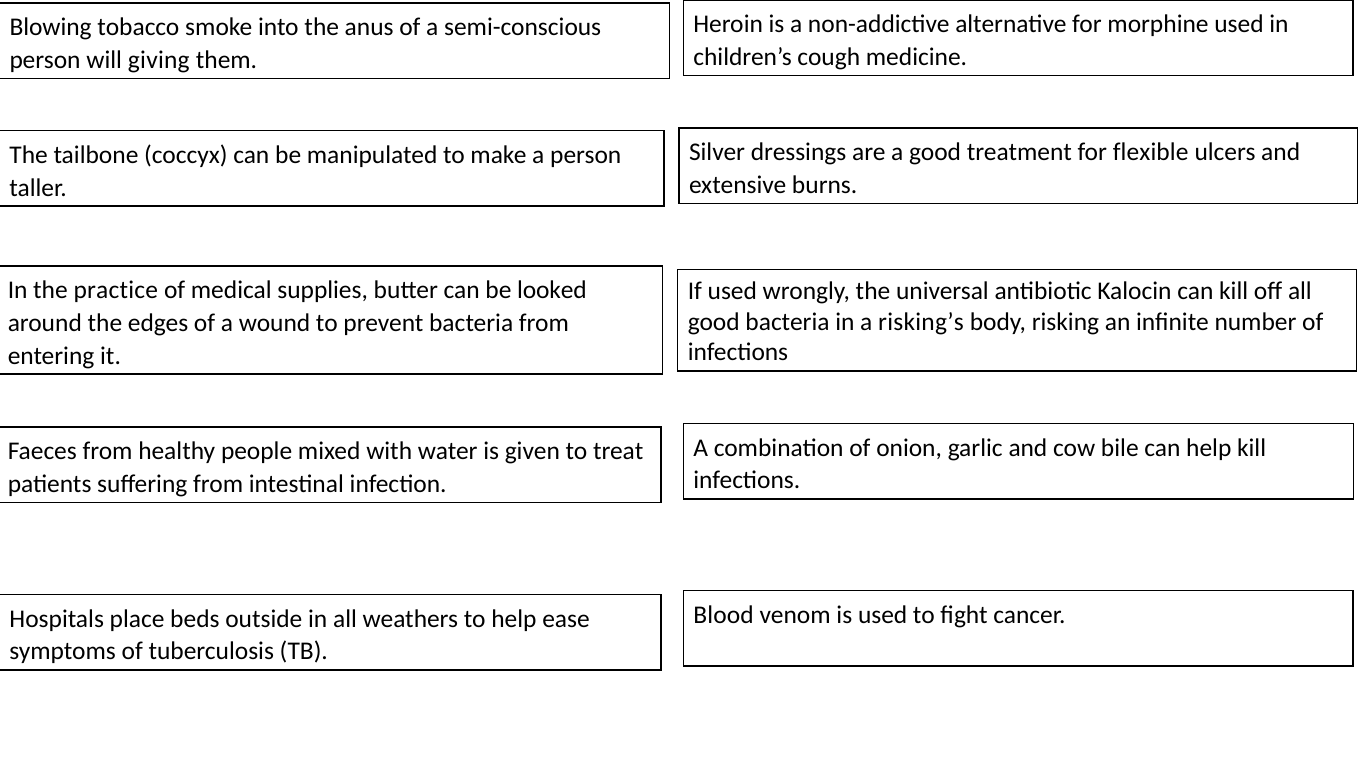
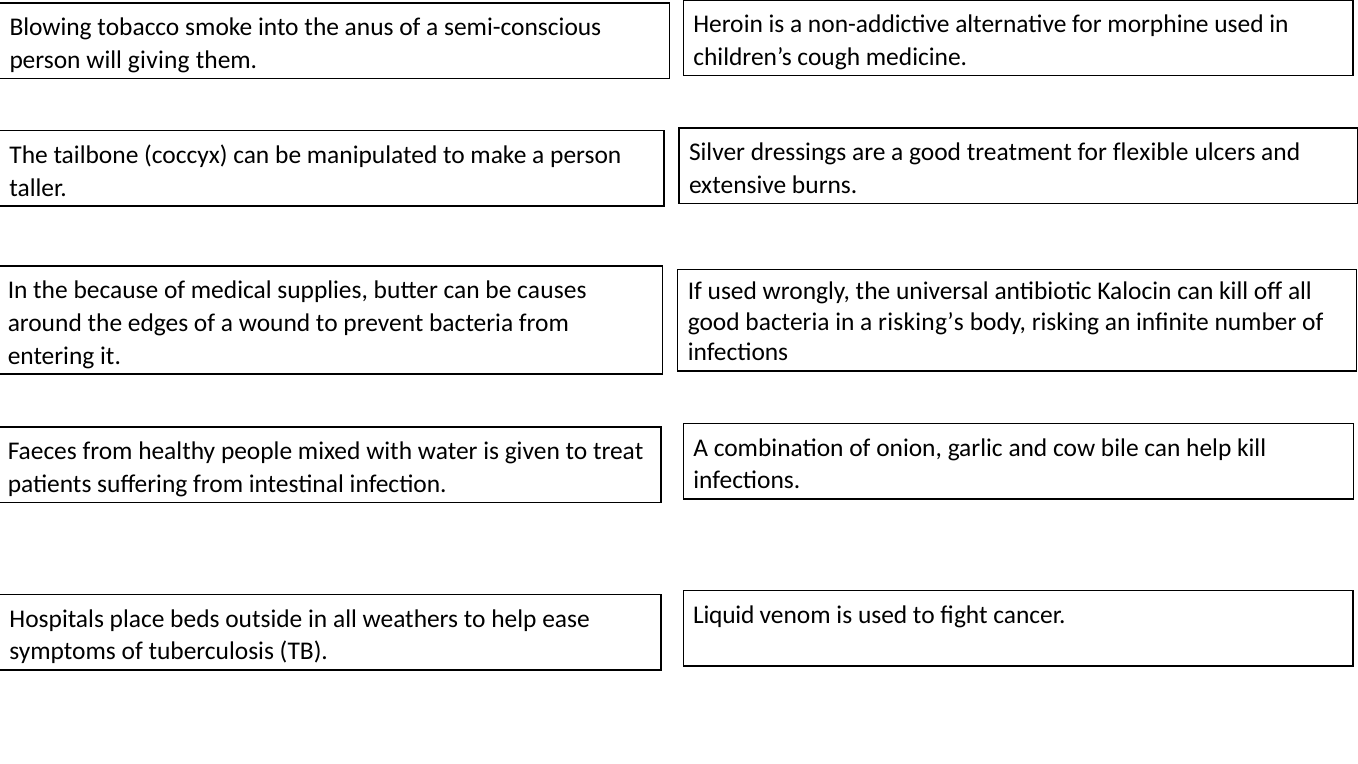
practice: practice -> because
looked: looked -> causes
Blood: Blood -> Liquid
